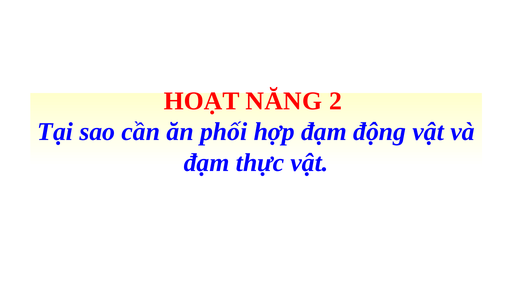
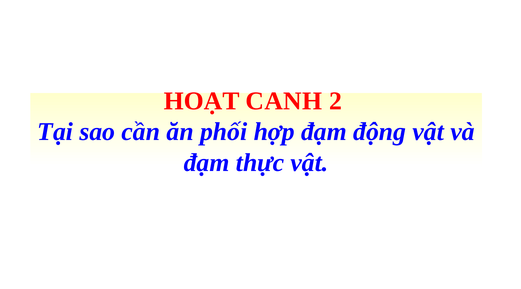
NĂNG: NĂNG -> CANH
